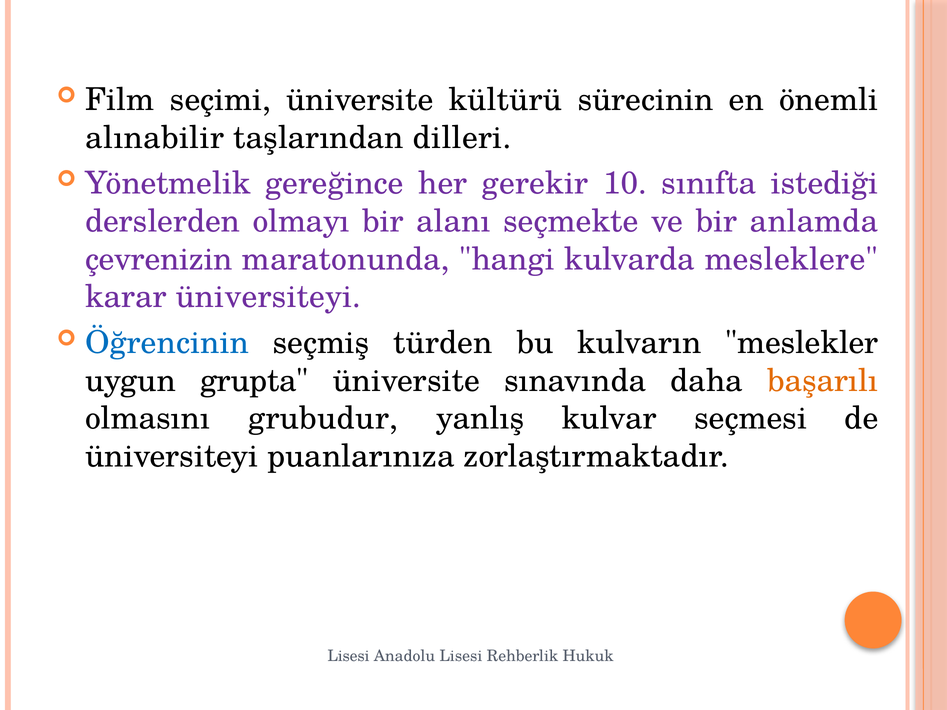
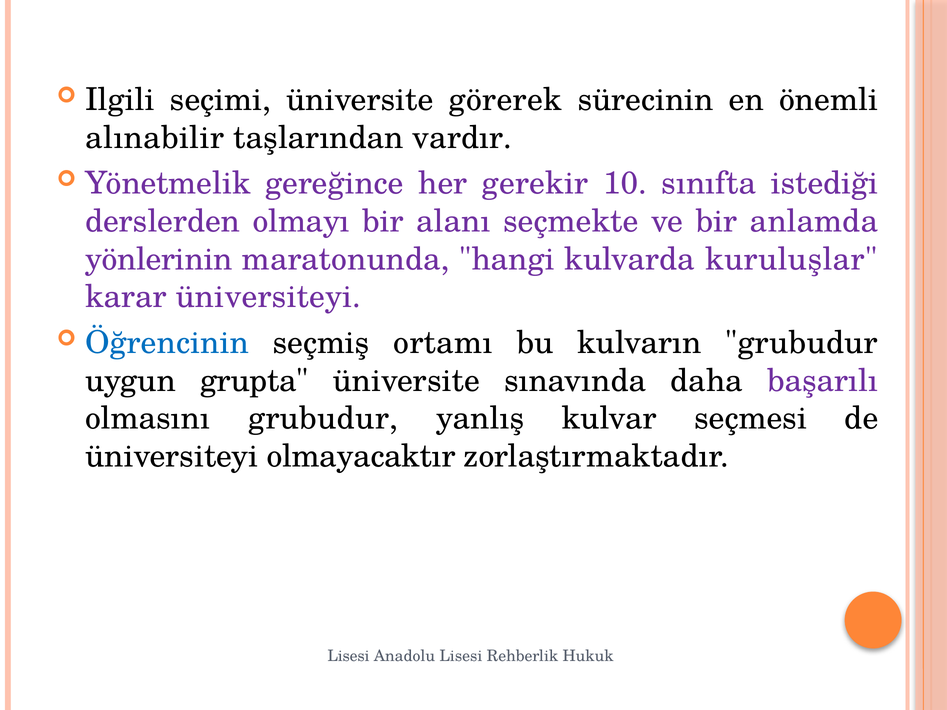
Film: Film -> Ilgili
kültürü: kültürü -> görerek
dilleri: dilleri -> vardır
çevrenizin: çevrenizin -> yönlerinin
mesleklere: mesleklere -> kuruluşlar
türden: türden -> ortamı
kulvarın meslekler: meslekler -> grubudur
başarılı colour: orange -> purple
puanlarınıza: puanlarınıza -> olmayacaktır
